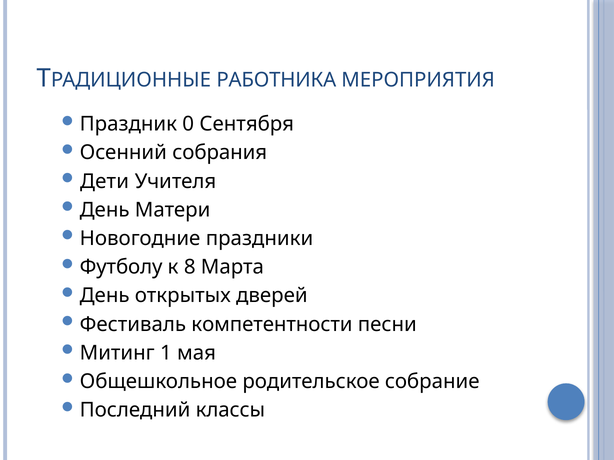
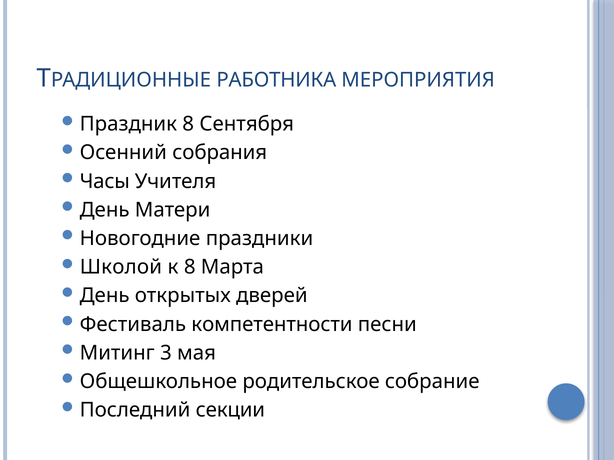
Праздник 0: 0 -> 8
Дети: Дети -> Часы
Футболу: Футболу -> Школой
1: 1 -> 3
классы: классы -> секции
